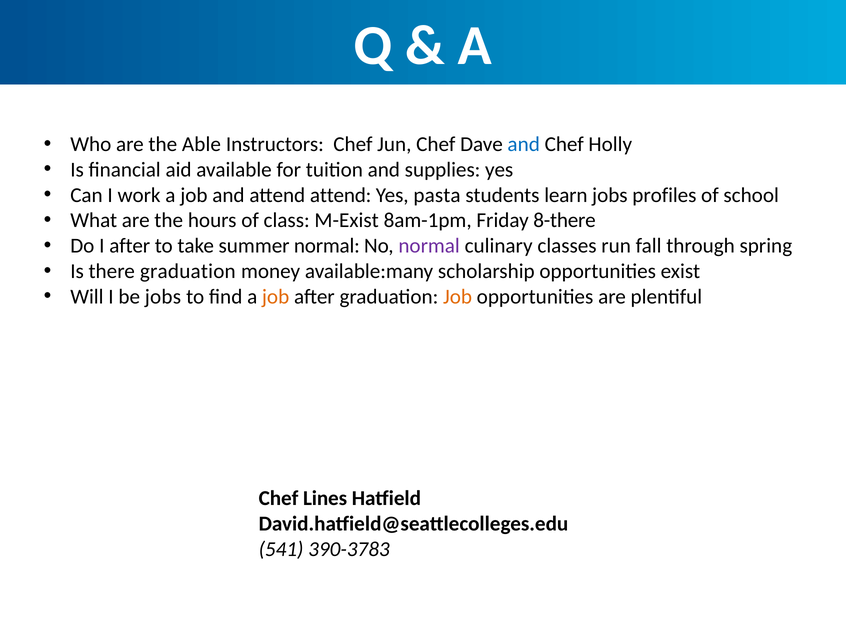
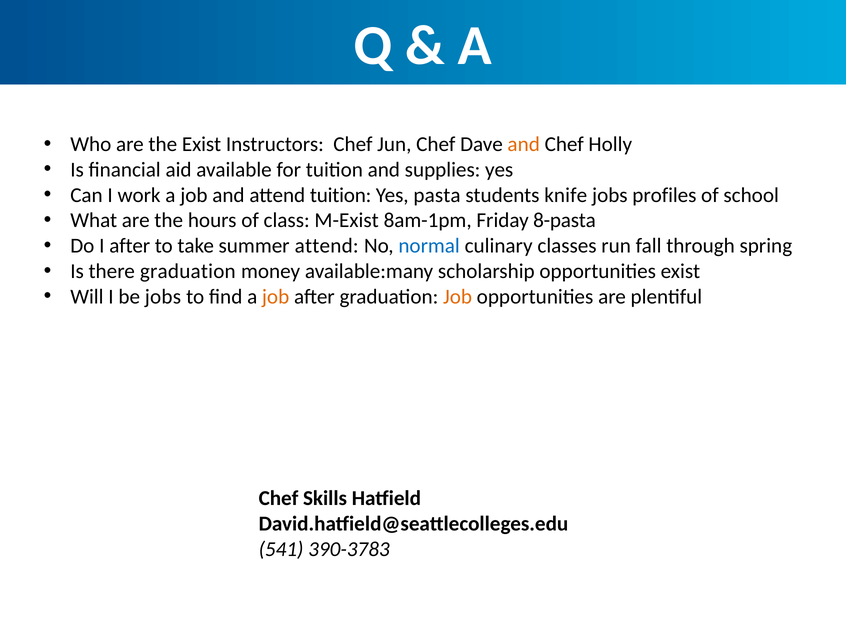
the Able: Able -> Exist
and at (524, 144) colour: blue -> orange
attend attend: attend -> tuition
learn: learn -> knife
8-there: 8-there -> 8-pasta
summer normal: normal -> attend
normal at (429, 246) colour: purple -> blue
Lines: Lines -> Skills
